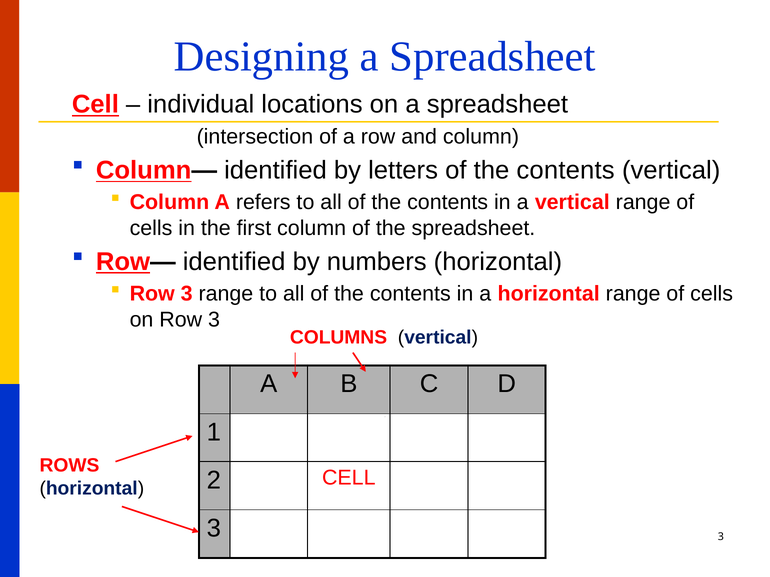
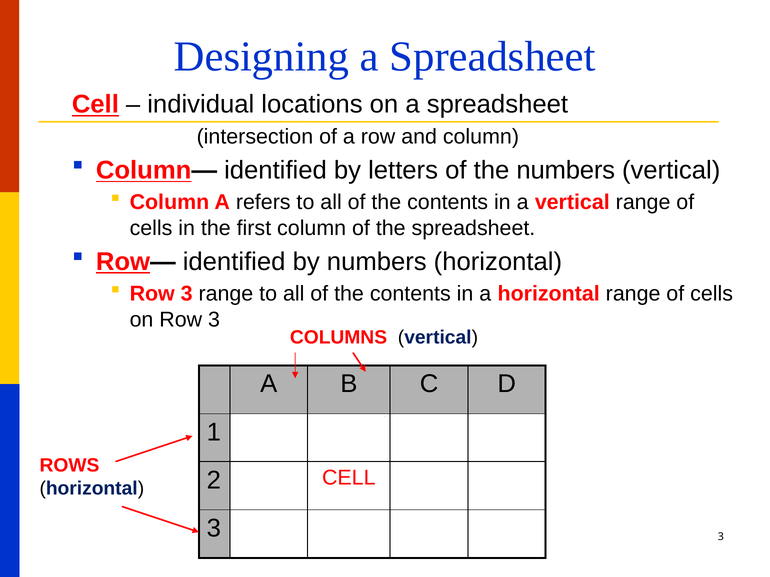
letters of the contents: contents -> numbers
